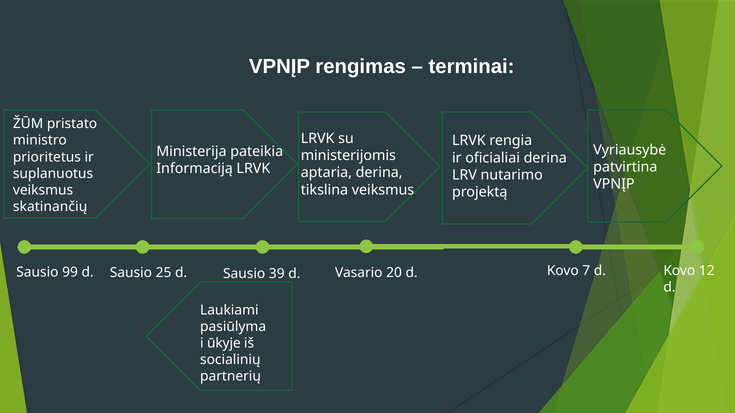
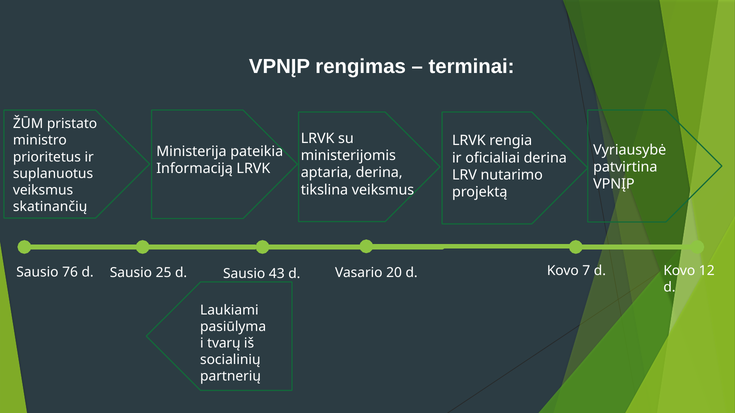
99: 99 -> 76
39: 39 -> 43
ūkyje: ūkyje -> tvarų
